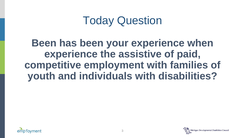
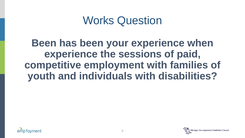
Today: Today -> Works
assistive: assistive -> sessions
